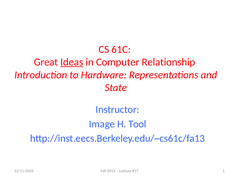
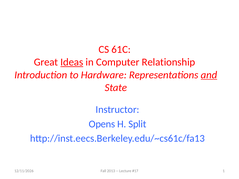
and underline: none -> present
Image: Image -> Opens
Tool: Tool -> Split
